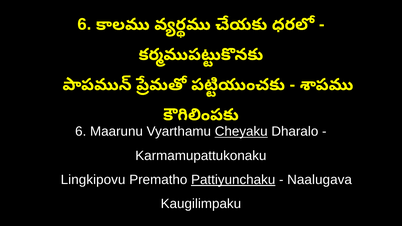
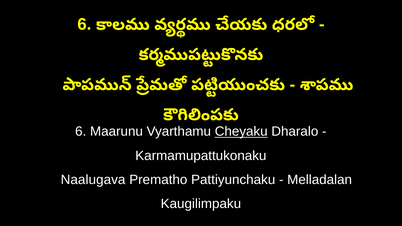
Lingkipovu: Lingkipovu -> Naalugava
Pattiyunchaku underline: present -> none
Naalugava: Naalugava -> Melladalan
